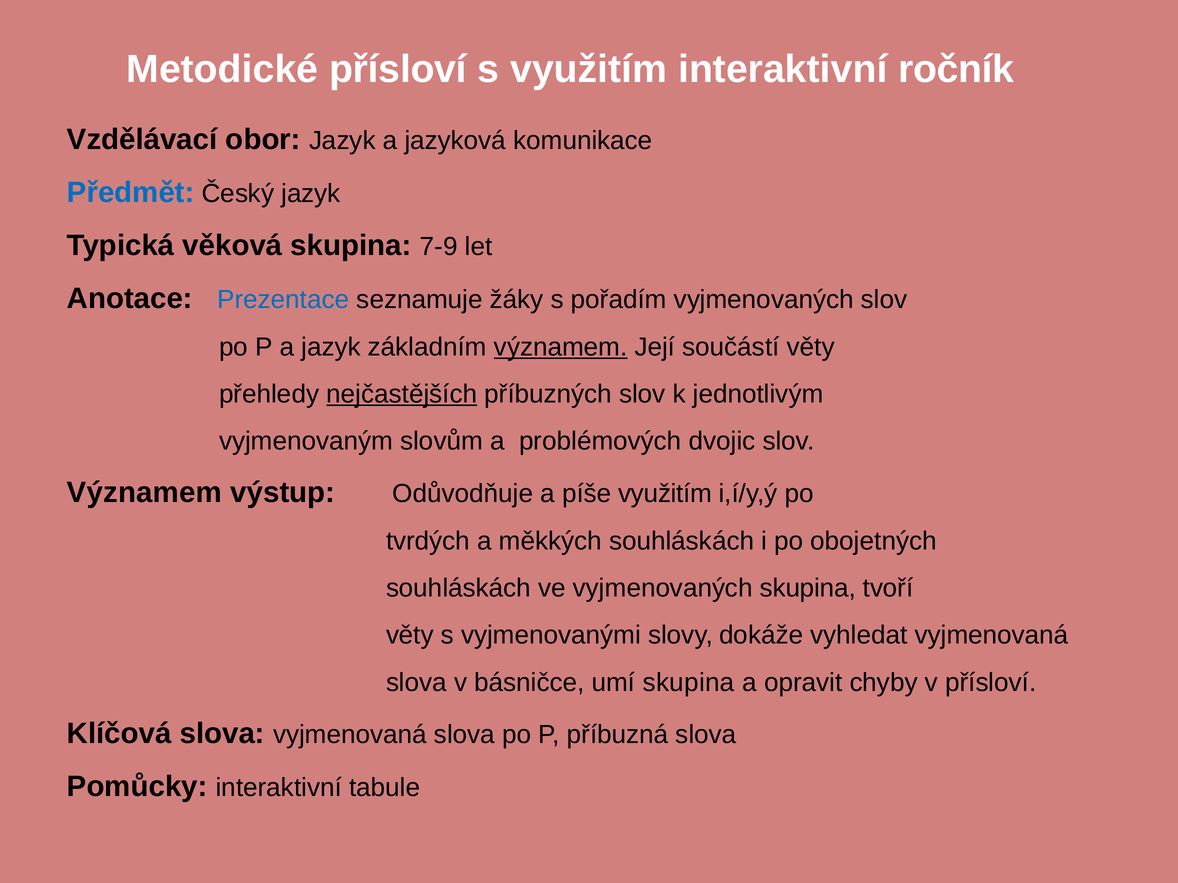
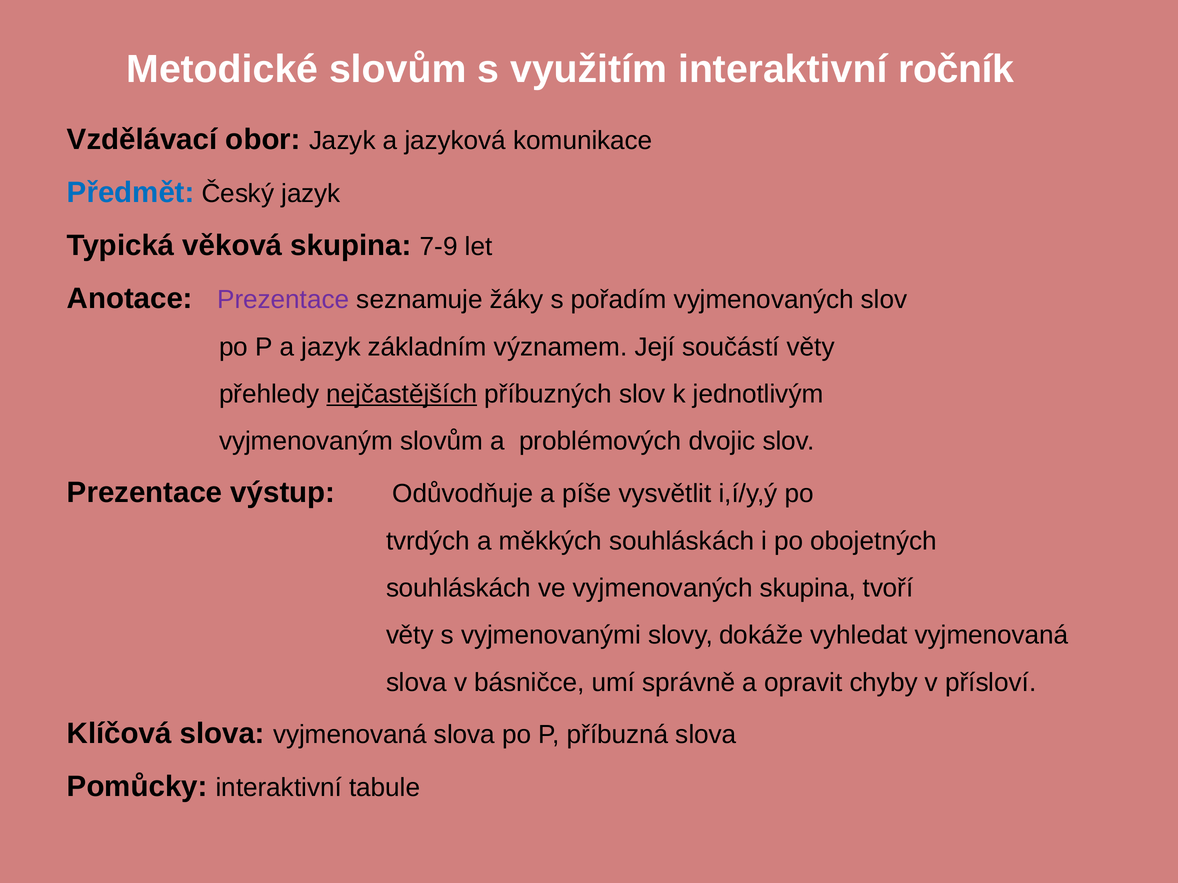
Metodické přísloví: přísloví -> slovům
Prezentace at (283, 300) colour: blue -> purple
významem at (561, 347) underline: present -> none
Významem at (145, 493): Významem -> Prezentace
píše využitím: využitím -> vysvětlit
umí skupina: skupina -> správně
